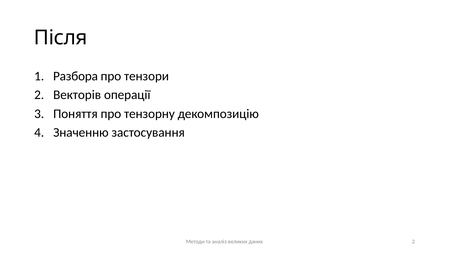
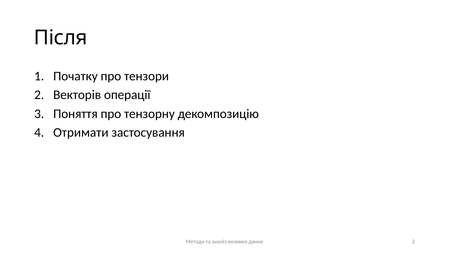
Разбора: Разбора -> Початку
Значенню: Значенню -> Отримати
